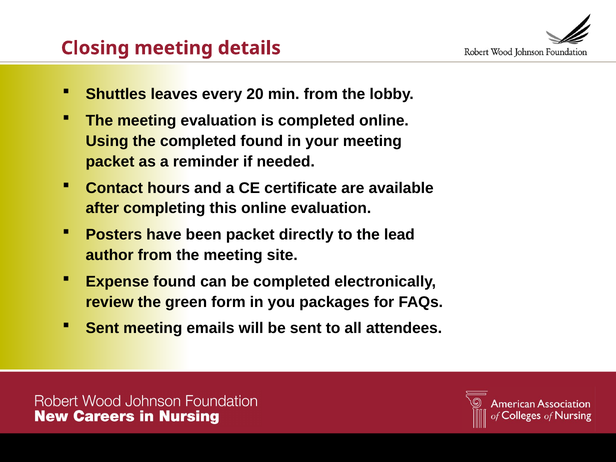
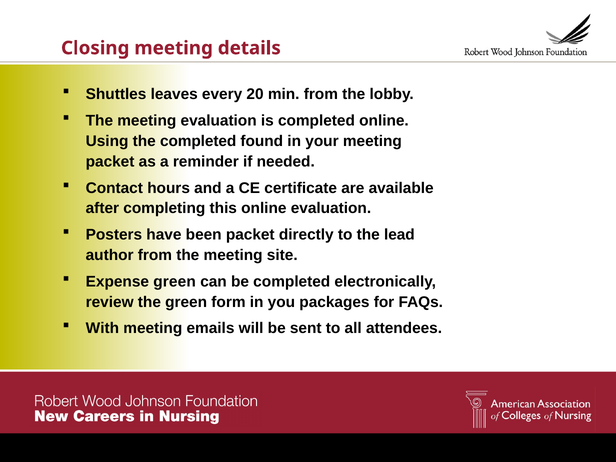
Expense found: found -> green
Sent at (102, 328): Sent -> With
